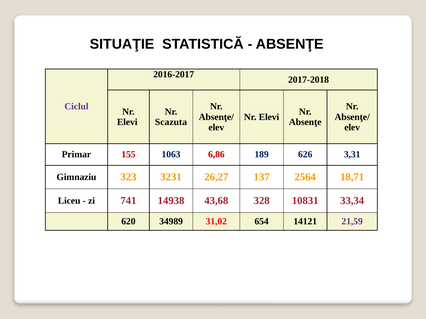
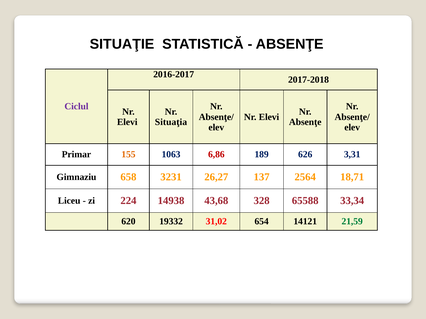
Scazuta: Scazuta -> Situaţia
155 colour: red -> orange
323: 323 -> 658
741: 741 -> 224
10831: 10831 -> 65588
34989: 34989 -> 19332
21,59 colour: purple -> green
